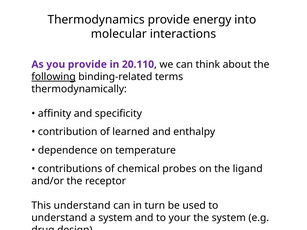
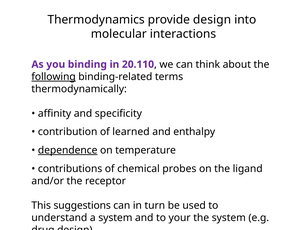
provide energy: energy -> design
you provide: provide -> binding
dependence underline: none -> present
This understand: understand -> suggestions
